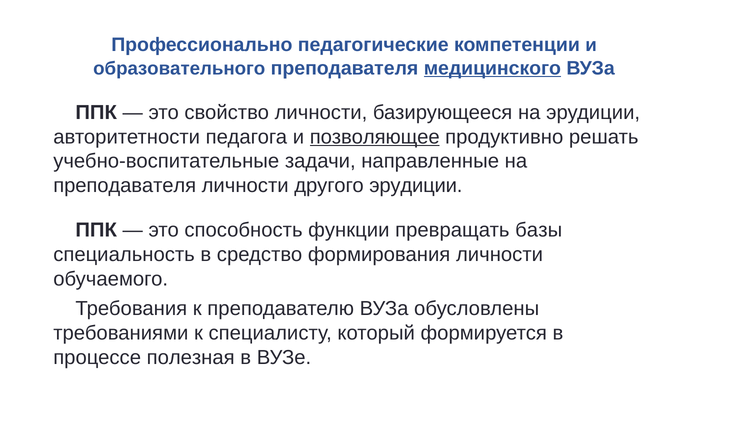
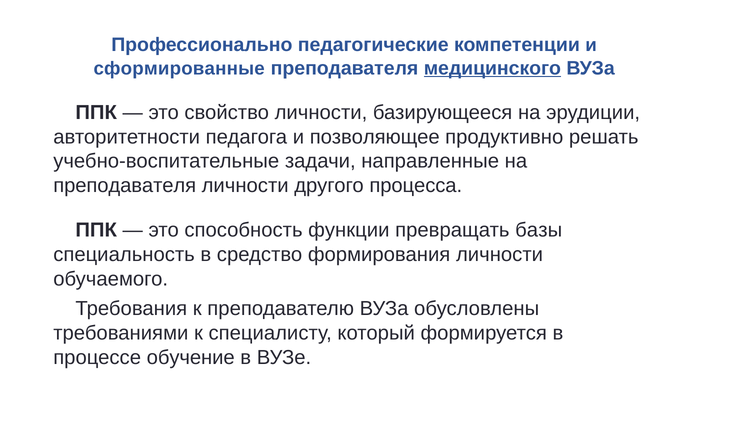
образовательного: образовательного -> сформированные
позволяющее underline: present -> none
другого эрудиции: эрудиции -> процесса
полезная: полезная -> обучение
